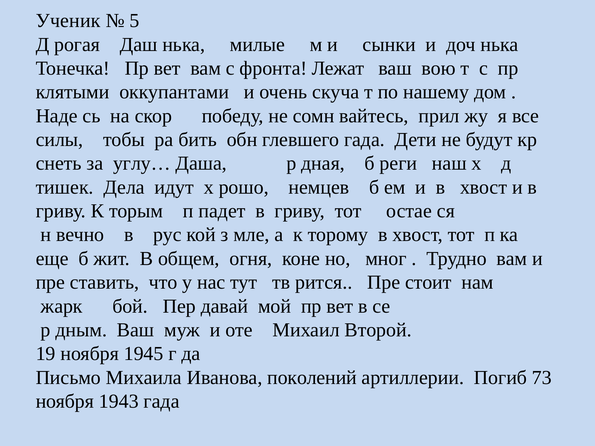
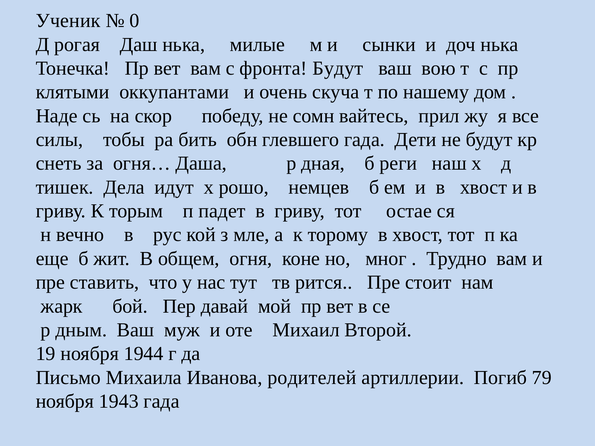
5: 5 -> 0
фронта Лежат: Лежат -> Будут
углу…: углу… -> огня…
1945: 1945 -> 1944
поколений: поколений -> родителей
73: 73 -> 79
